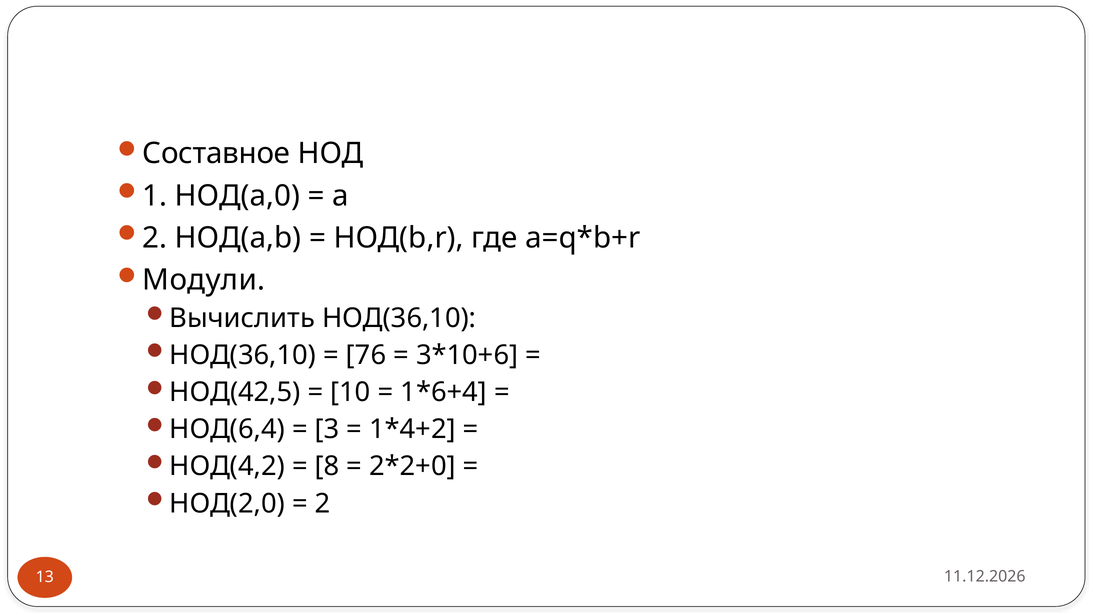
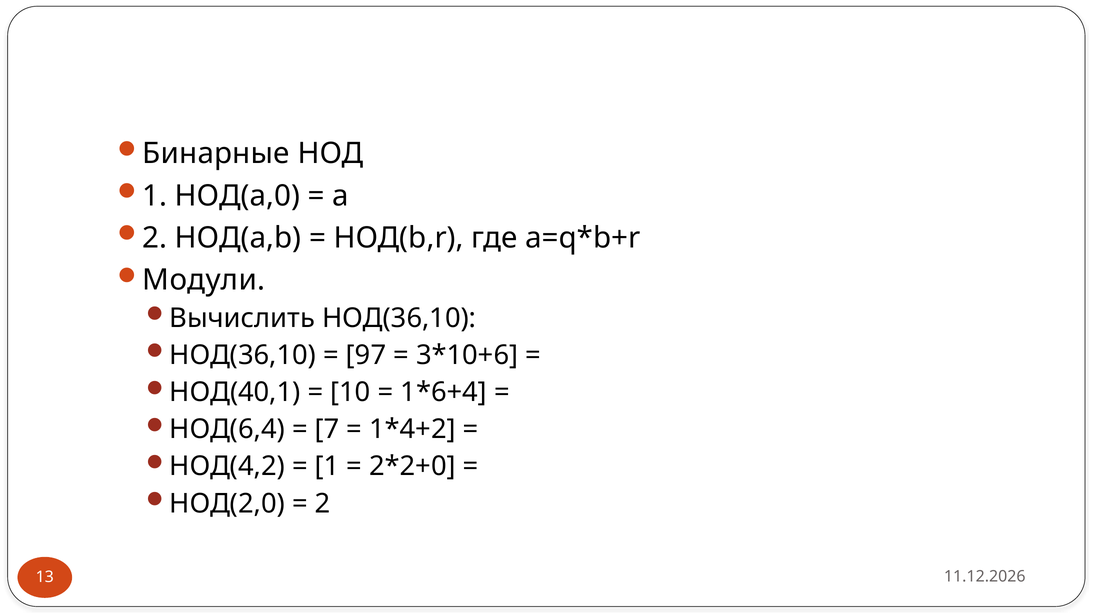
Составное: Составное -> Бинарные
76: 76 -> 97
НОД(42,5: НОД(42,5 -> НОД(40,1
3: 3 -> 7
8 at (327, 466): 8 -> 1
